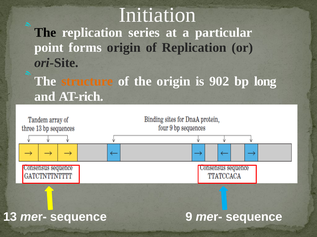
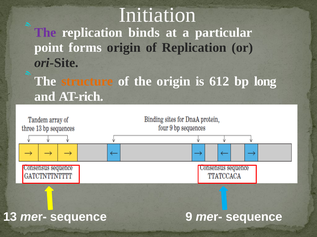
The at (45, 33) colour: black -> purple
series: series -> binds
902: 902 -> 612
